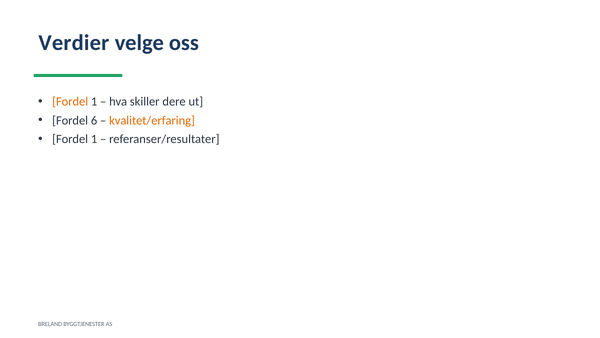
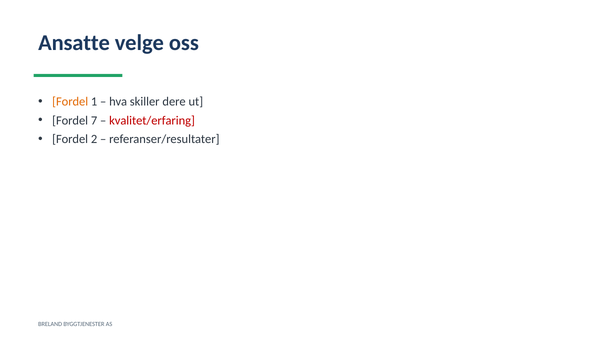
Verdier: Verdier -> Ansatte
6: 6 -> 7
kvalitet/erfaring colour: orange -> red
1 at (94, 139): 1 -> 2
